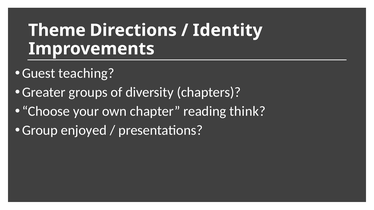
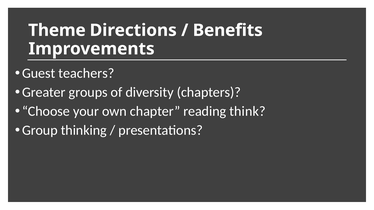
Identity: Identity -> Benefits
teaching: teaching -> teachers
enjoyed: enjoyed -> thinking
